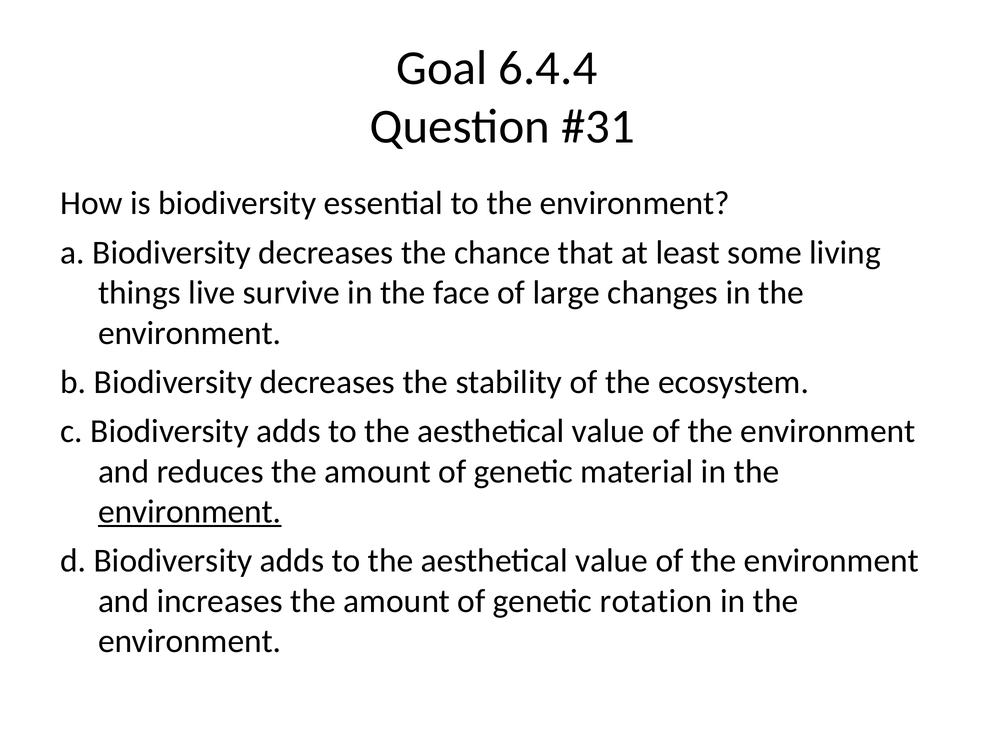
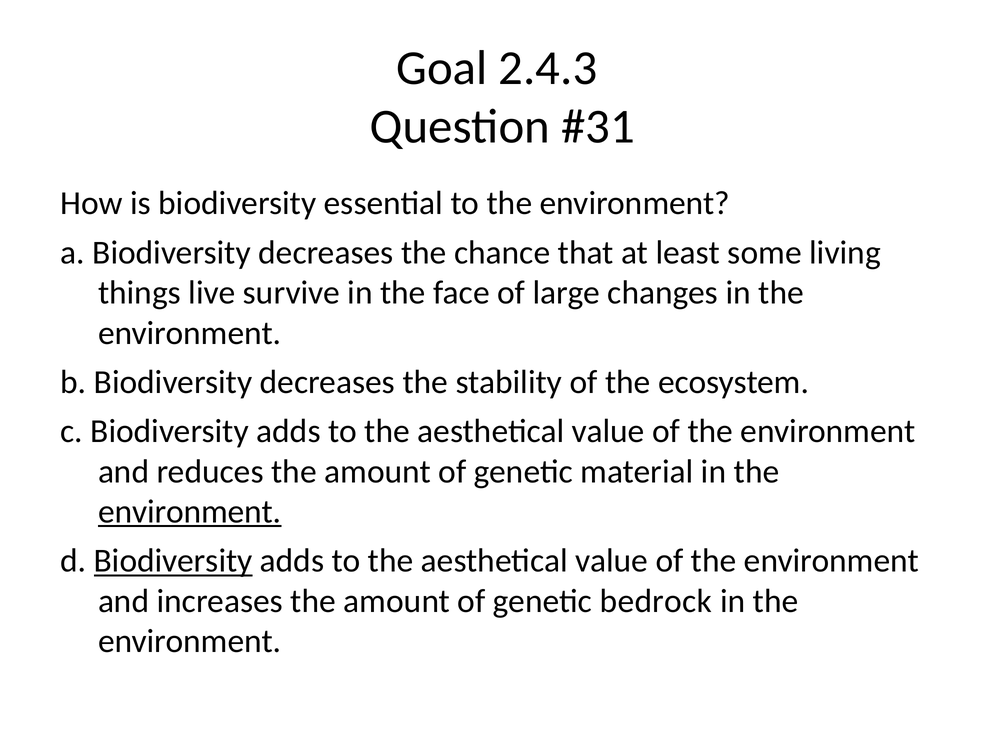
6.4.4: 6.4.4 -> 2.4.3
Biodiversity at (173, 561) underline: none -> present
rotation: rotation -> bedrock
